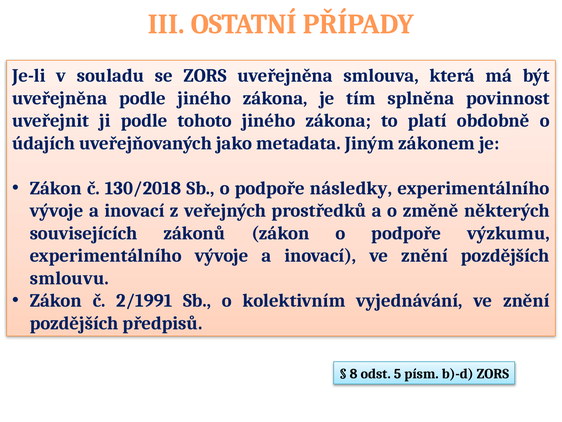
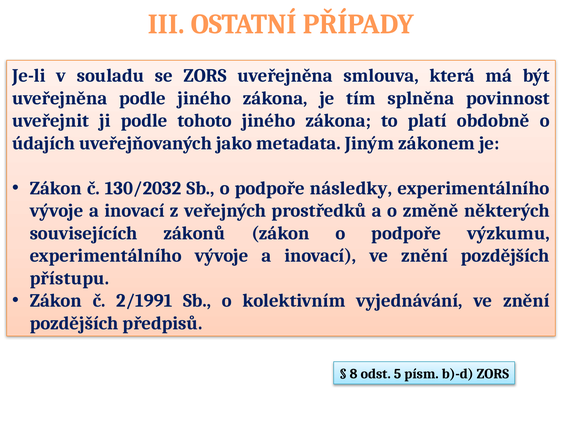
130/2018: 130/2018 -> 130/2032
smlouvu: smlouvu -> přístupu
